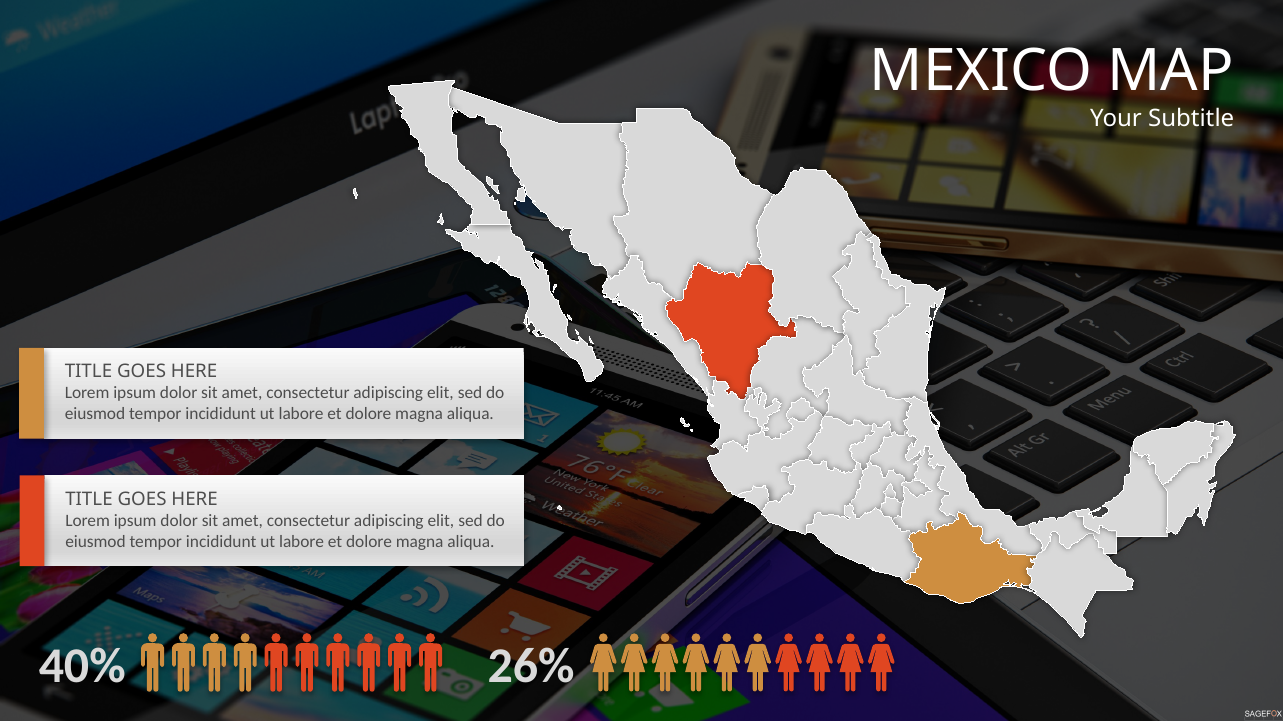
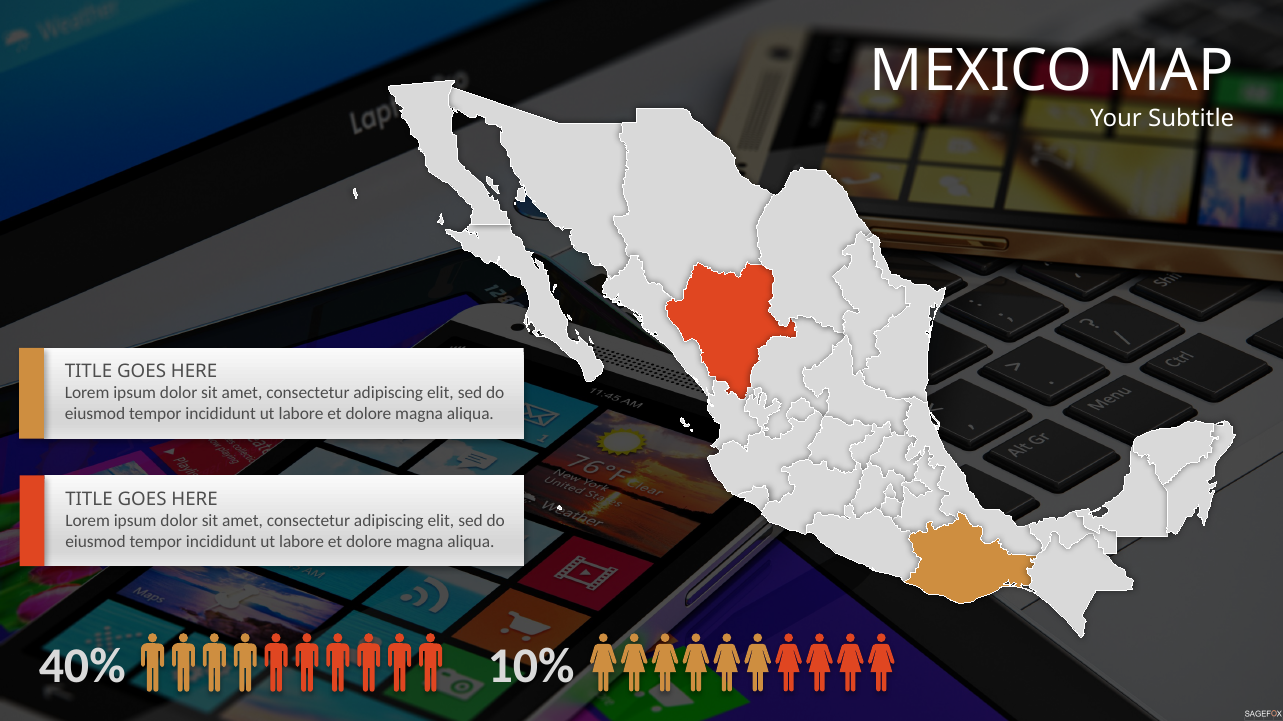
26%: 26% -> 10%
